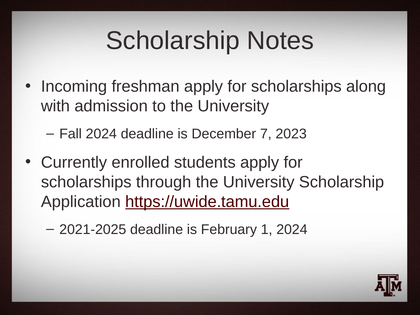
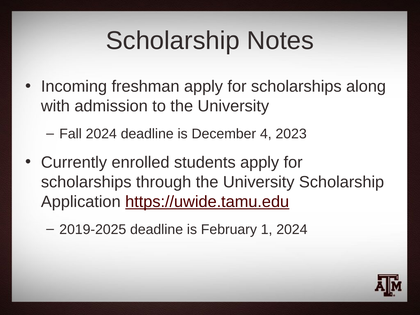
7: 7 -> 4
2021-2025: 2021-2025 -> 2019-2025
